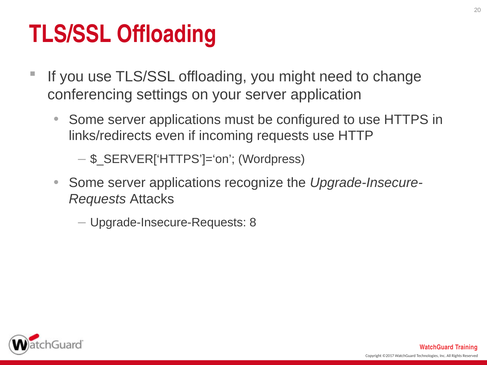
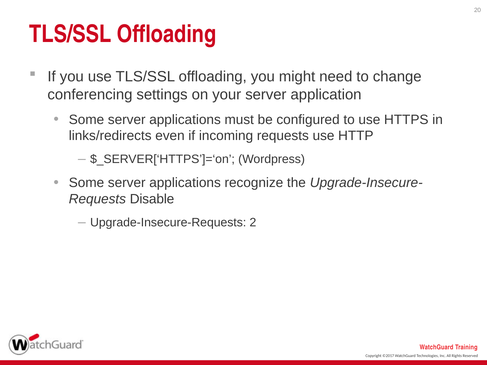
Attacks: Attacks -> Disable
8: 8 -> 2
